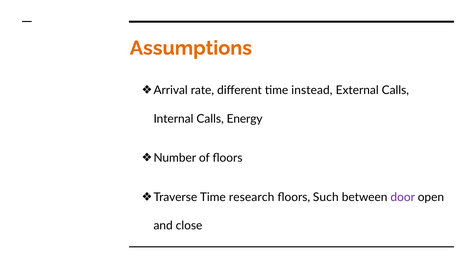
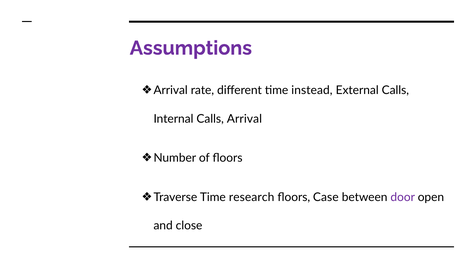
Assumptions colour: orange -> purple
Energy: Energy -> Arrival
Such: Such -> Case
